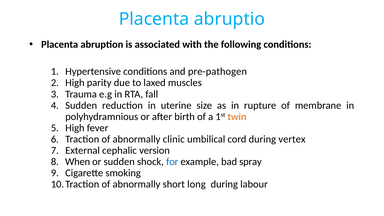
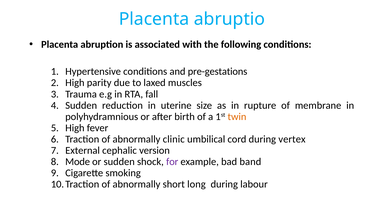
pre-pathogen: pre-pathogen -> pre-gestations
When: When -> Mode
for colour: blue -> purple
spray: spray -> band
